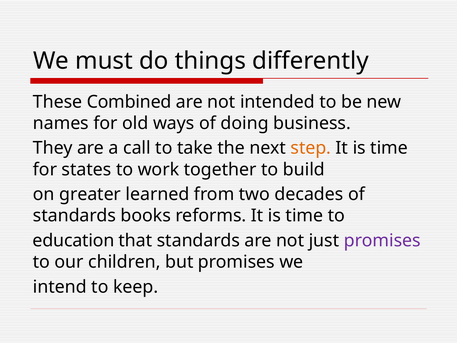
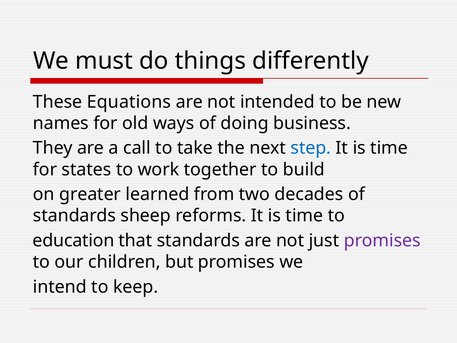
Combined: Combined -> Equations
step colour: orange -> blue
books: books -> sheep
